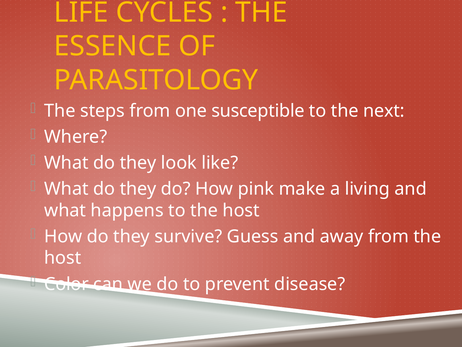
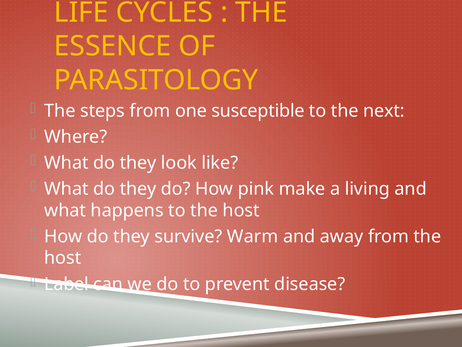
Guess: Guess -> Warm
Color: Color -> Label
